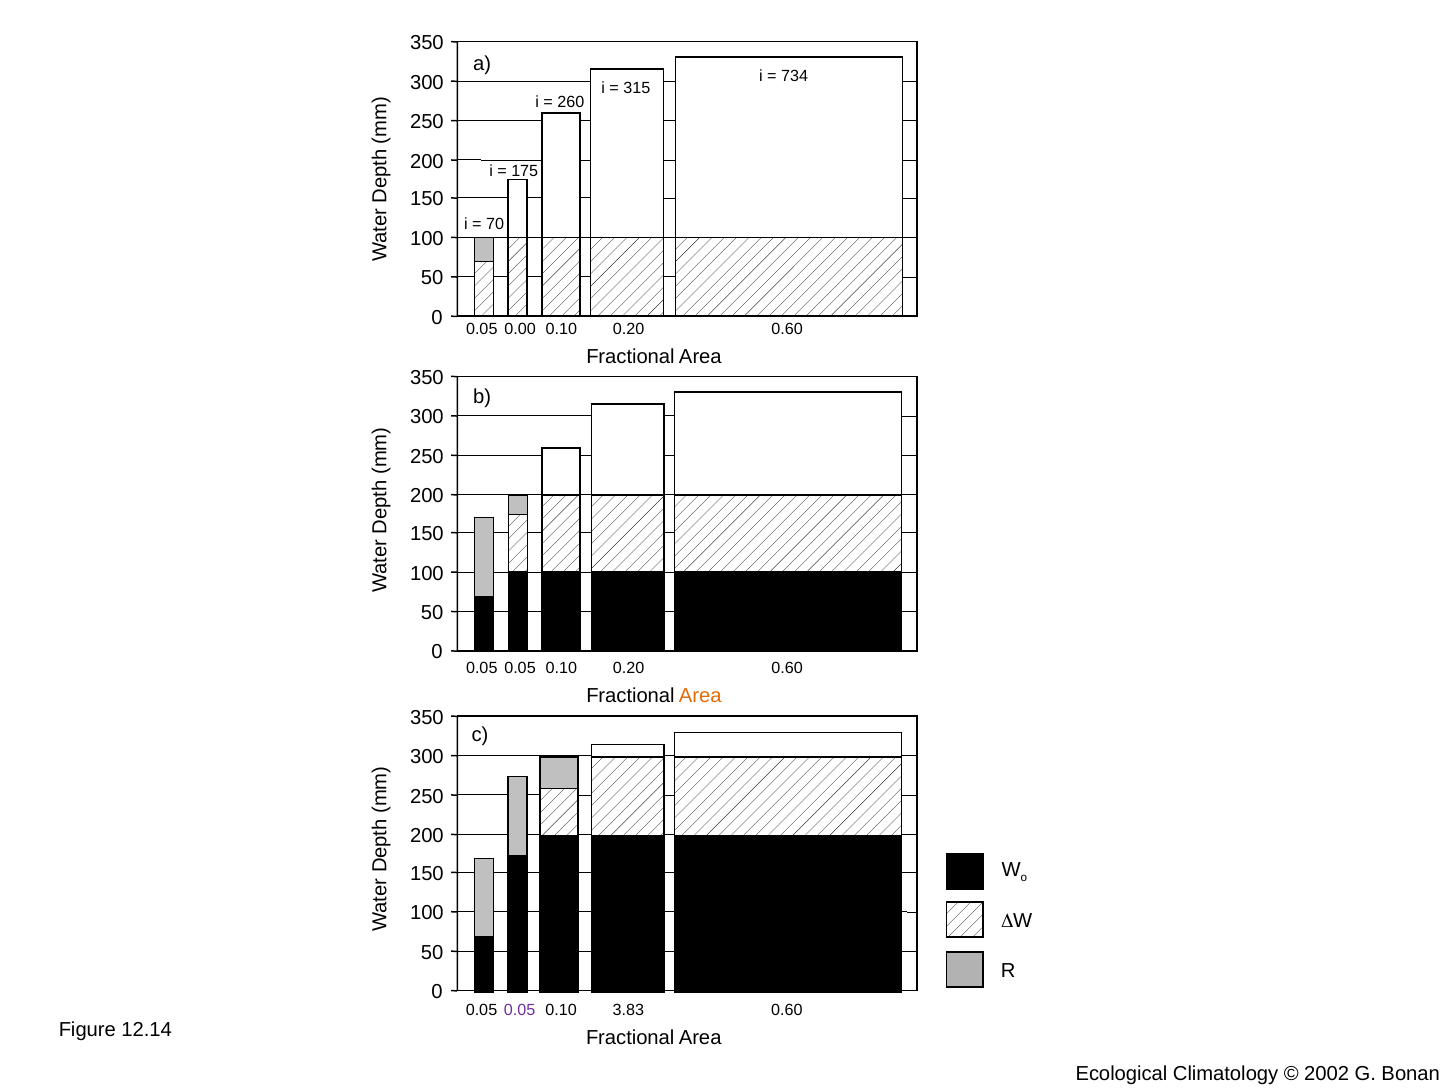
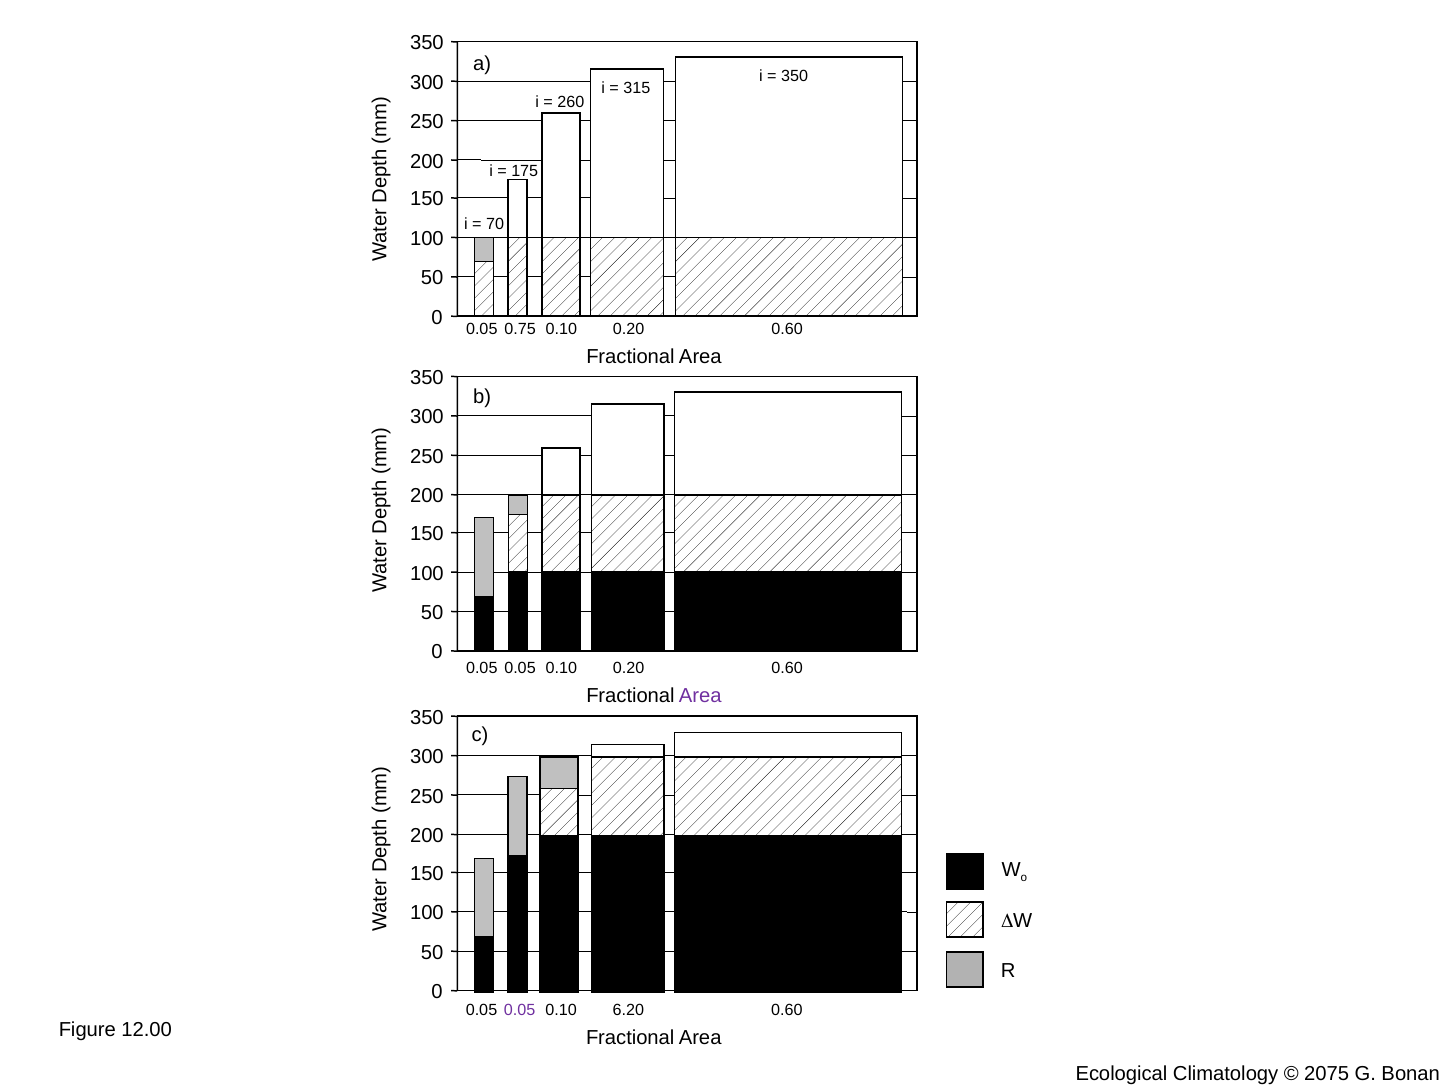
734 at (795, 76): 734 -> 350
0.00: 0.00 -> 0.75
Area at (700, 696) colour: orange -> purple
3.83: 3.83 -> 6.20
12.14: 12.14 -> 12.00
2002: 2002 -> 2075
